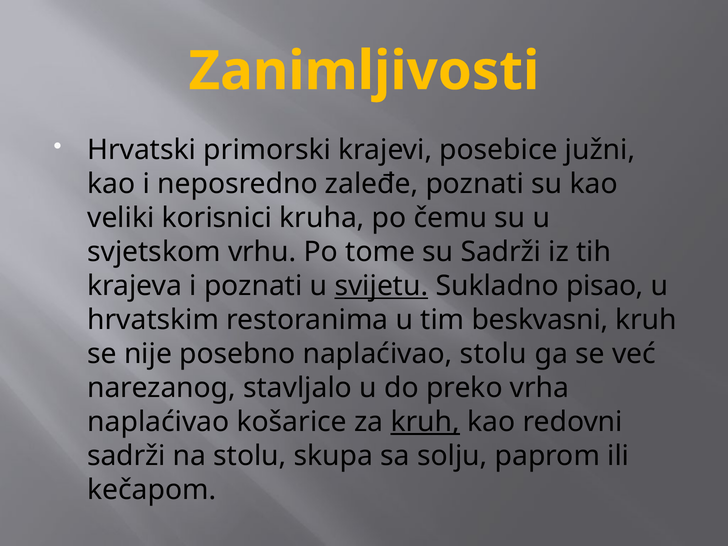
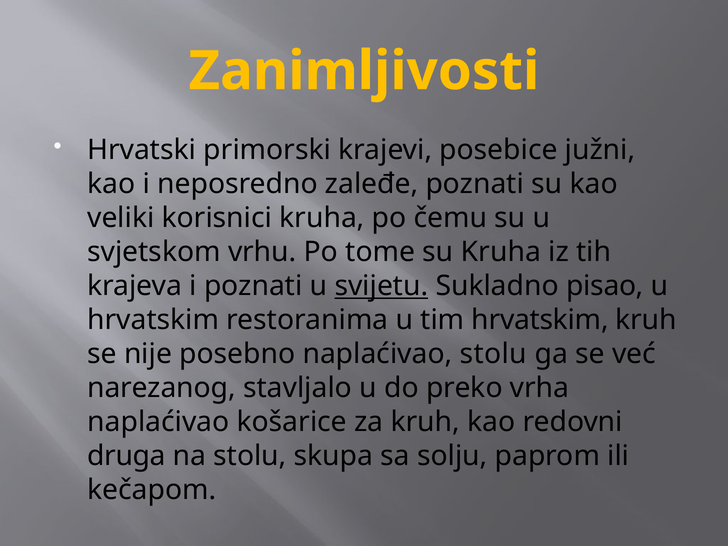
su Sadrži: Sadrži -> Kruha
tim beskvasni: beskvasni -> hrvatskim
kruh at (425, 422) underline: present -> none
sadrži at (126, 456): sadrži -> druga
